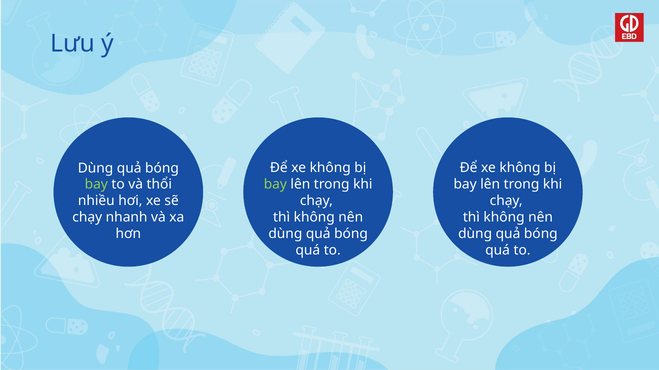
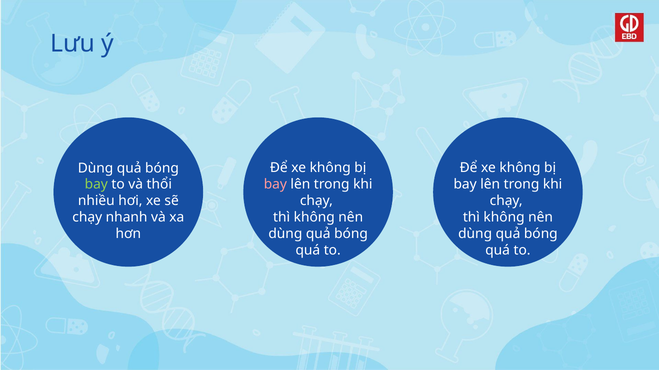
bay at (275, 185) colour: light green -> pink
